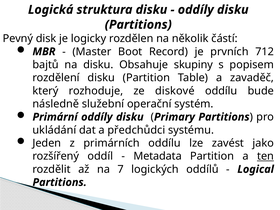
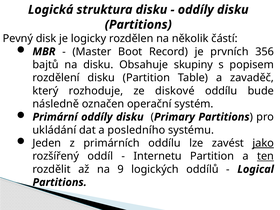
712: 712 -> 356
služební: služební -> označen
předchůdci: předchůdci -> posledního
jako underline: none -> present
Metadata: Metadata -> Internetu
7: 7 -> 9
